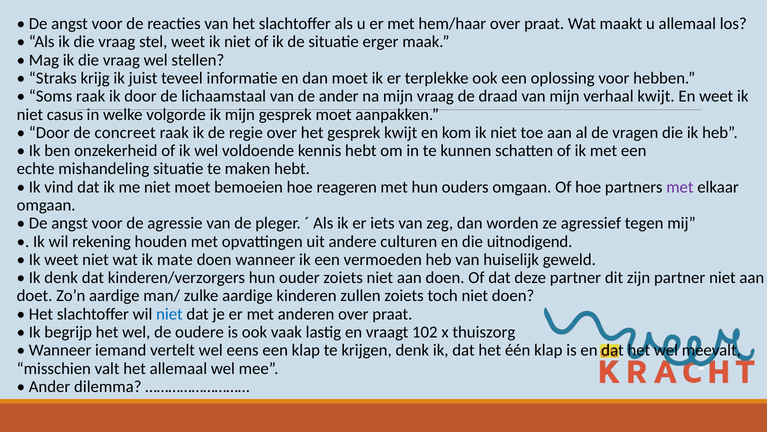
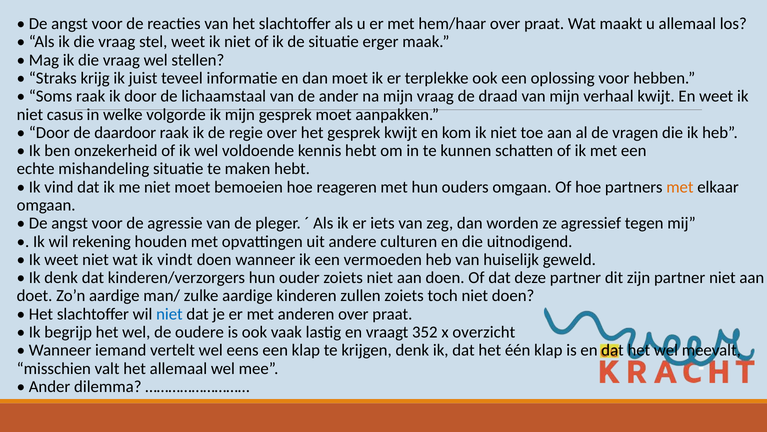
concreet: concreet -> daardoor
met at (680, 187) colour: purple -> orange
mate: mate -> vindt
102: 102 -> 352
thuiszorg: thuiszorg -> overzicht
